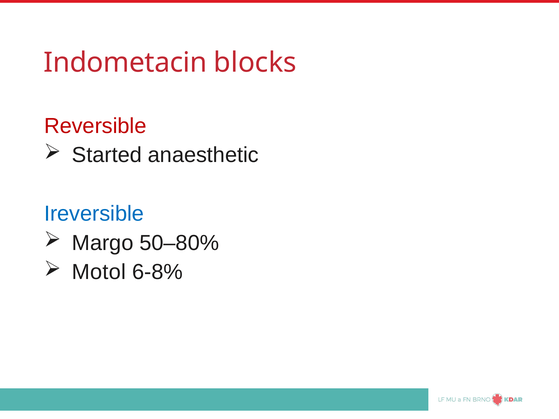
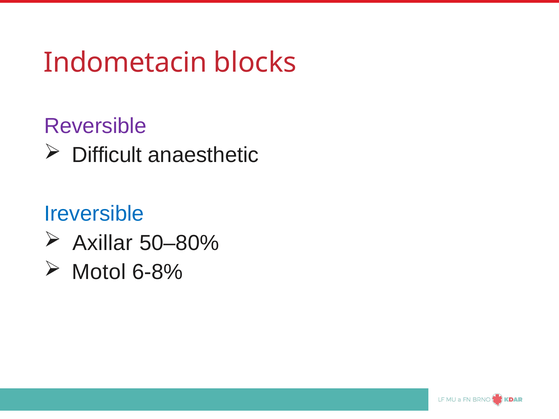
Reversible colour: red -> purple
Started: Started -> Difficult
Margo: Margo -> Axillar
